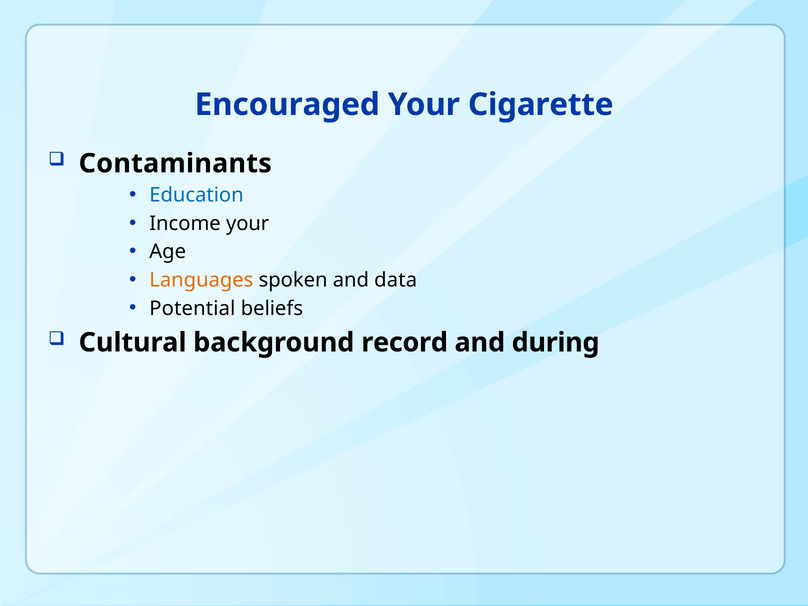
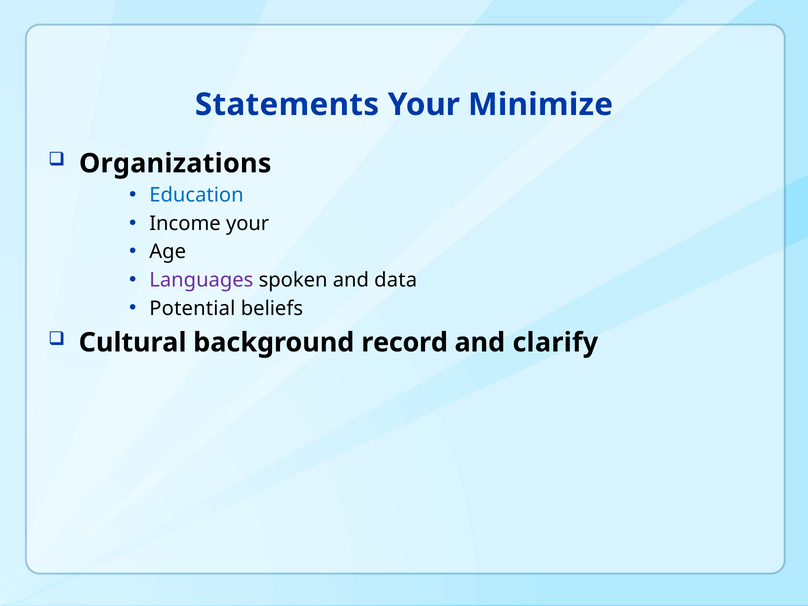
Encouraged: Encouraged -> Statements
Cigarette: Cigarette -> Minimize
Contaminants: Contaminants -> Organizations
Languages colour: orange -> purple
during: during -> clarify
